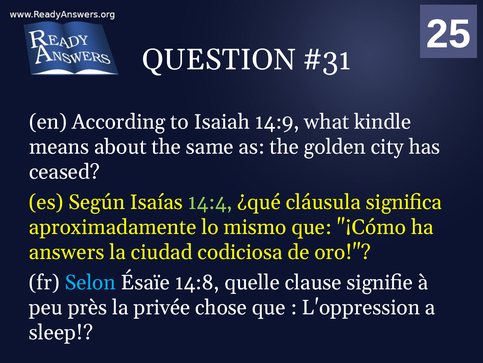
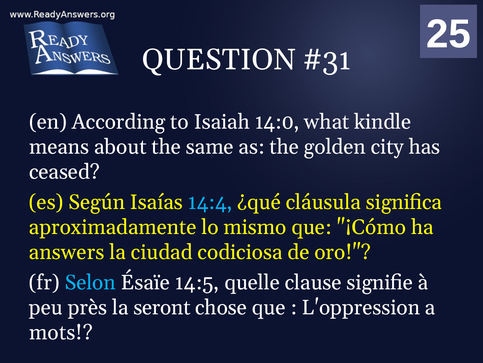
14:9: 14:9 -> 14:0
14:4 colour: light green -> light blue
14:8: 14:8 -> 14:5
privée: privée -> seront
sleep: sleep -> mots
